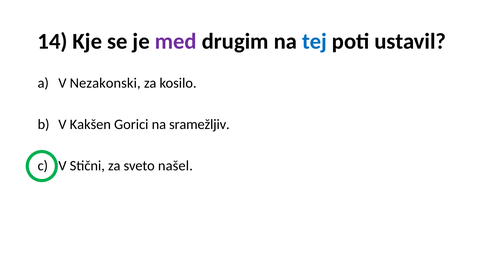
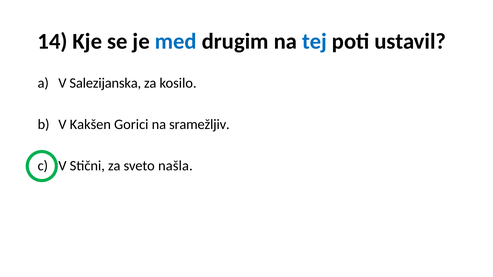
med colour: purple -> blue
Nezakonski: Nezakonski -> Salezijanska
našel: našel -> našla
